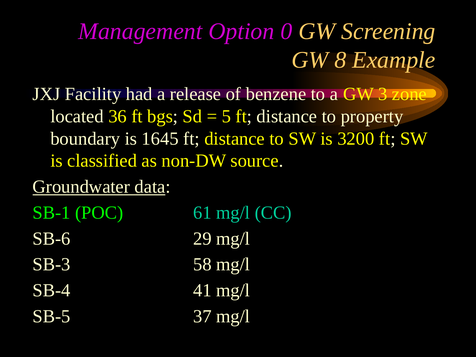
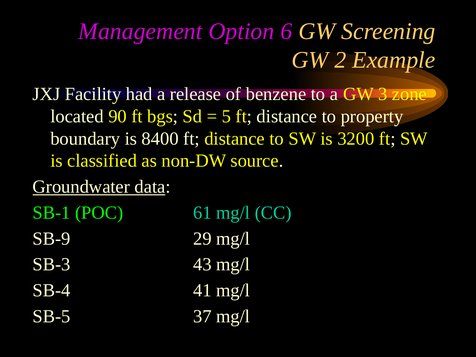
0: 0 -> 6
8: 8 -> 2
36: 36 -> 90
1645: 1645 -> 8400
SB-6: SB-6 -> SB-9
58: 58 -> 43
